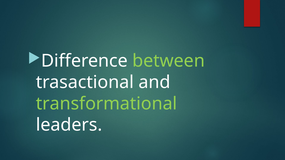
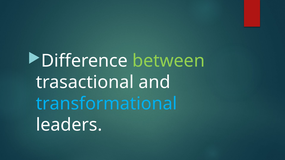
transformational colour: light green -> light blue
